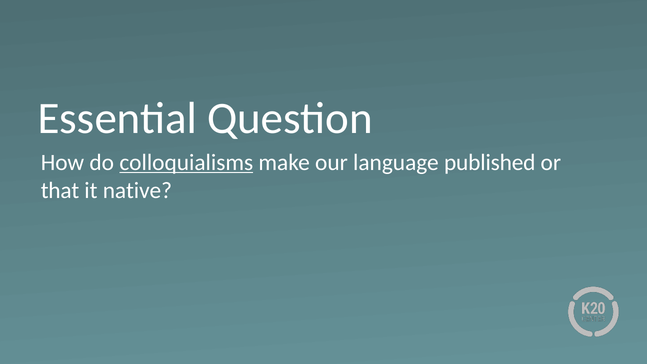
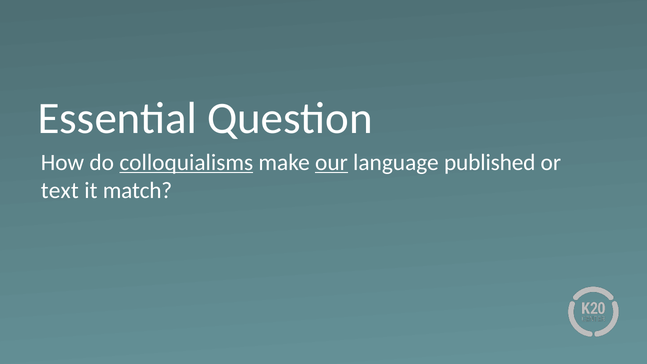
our underline: none -> present
that: that -> text
native: native -> match
